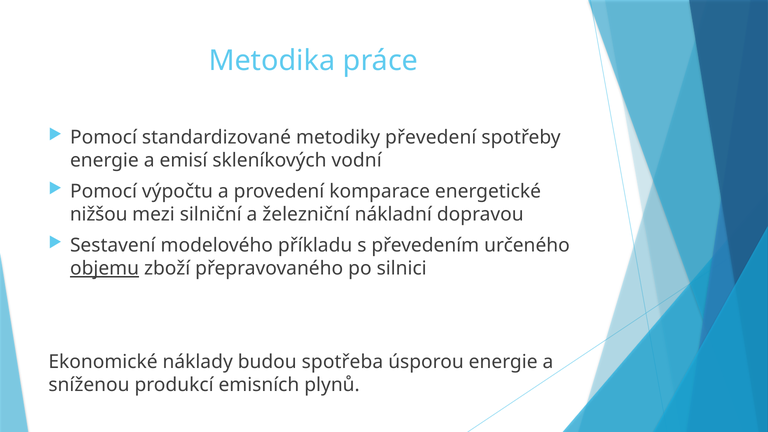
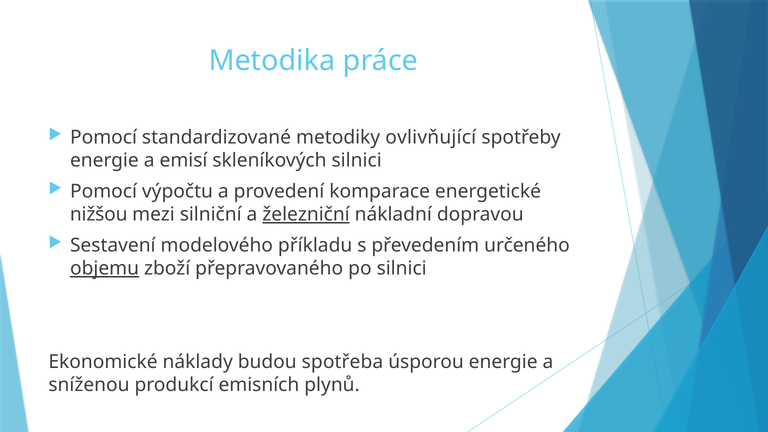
převedení: převedení -> ovlivňující
skleníkových vodní: vodní -> silnici
železniční underline: none -> present
